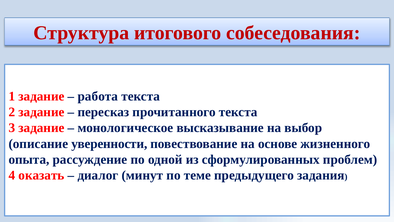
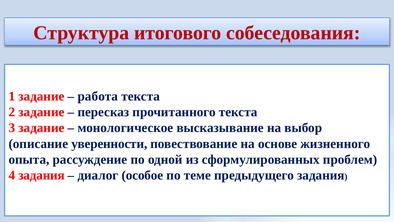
4 оказать: оказать -> задания
минут: минут -> особое
